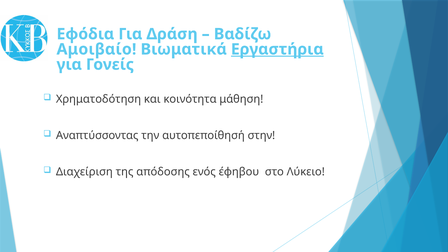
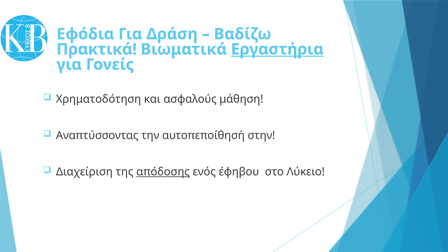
Αμοιβαίο: Αμοιβαίο -> Πρακτικά
κοινότητα: κοινότητα -> ασφαλούς
απόδοσης underline: none -> present
